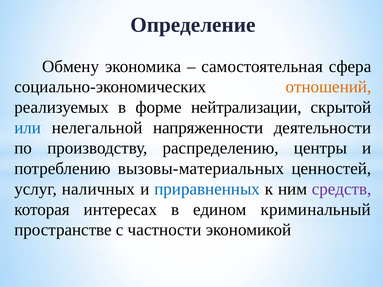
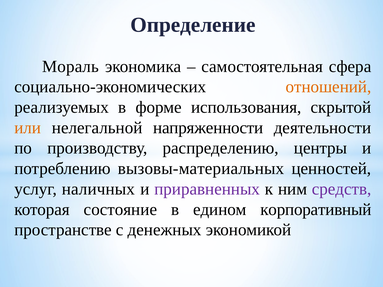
Обмену: Обмену -> Мораль
нейтрализации: нейтрализации -> использования
или colour: blue -> orange
приравненных colour: blue -> purple
интересах: интересах -> состояние
криминальный: криминальный -> корпоративный
частности: частности -> денежных
